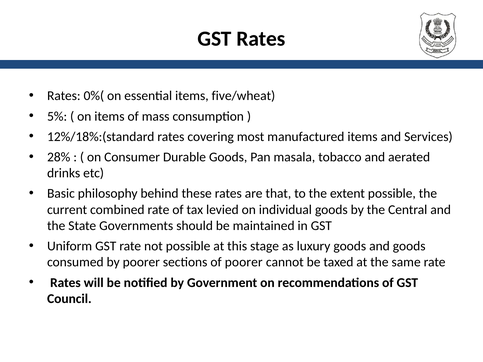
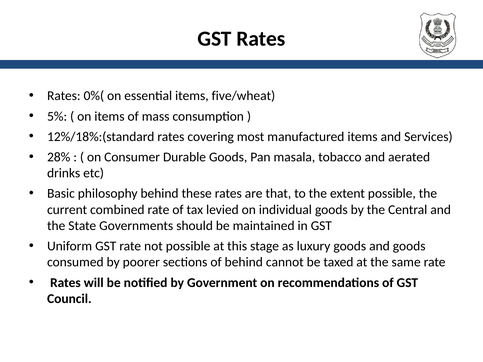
of poorer: poorer -> behind
